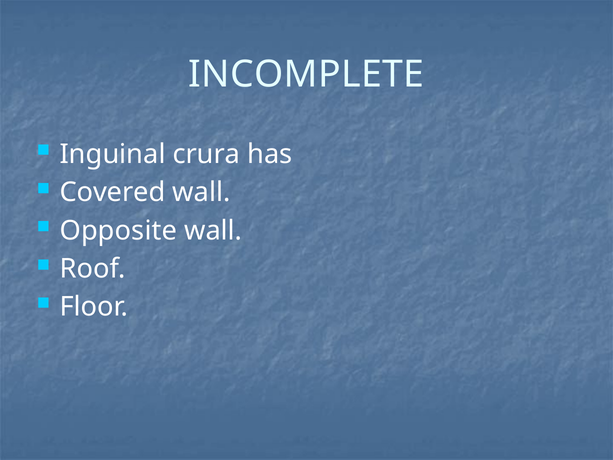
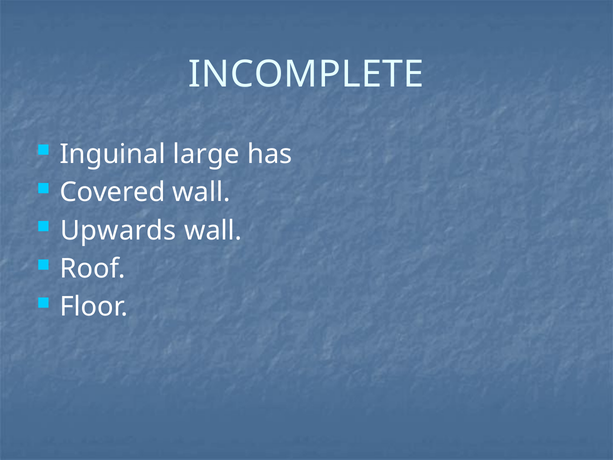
crura: crura -> large
Opposite: Opposite -> Upwards
